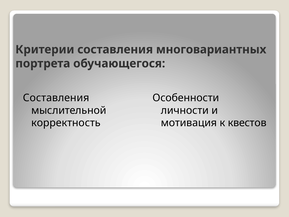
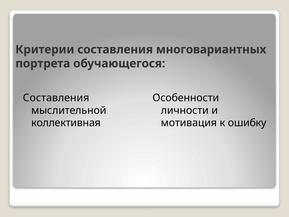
корректность: корректность -> коллективная
квестов: квестов -> ошибку
